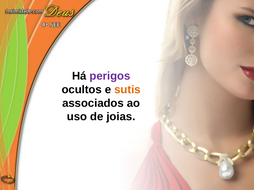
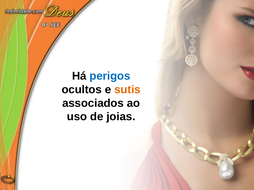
perigos colour: purple -> blue
